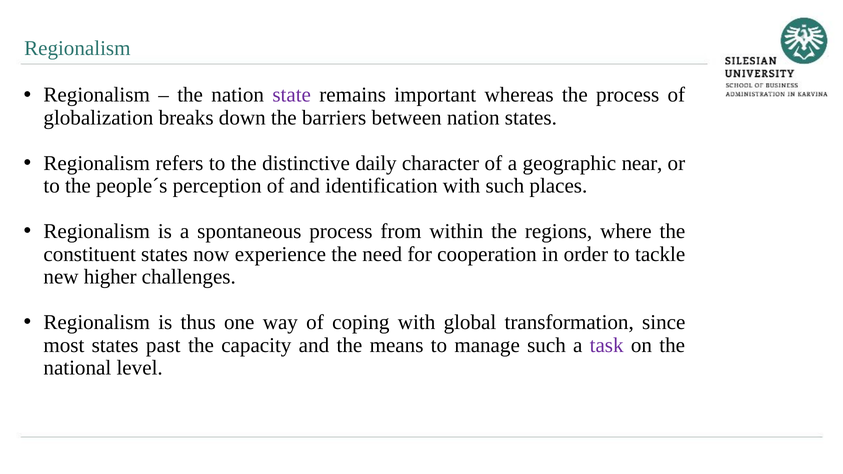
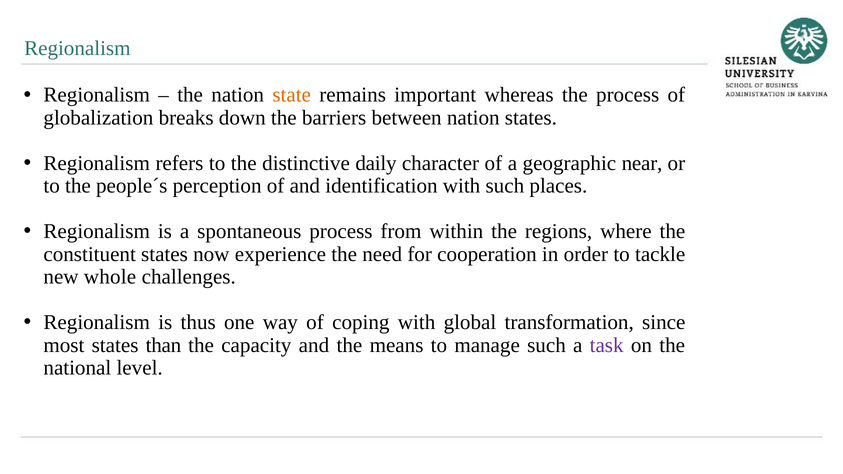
state colour: purple -> orange
higher: higher -> whole
past: past -> than
